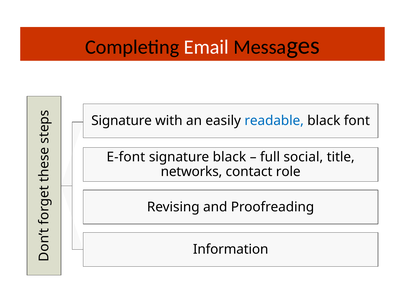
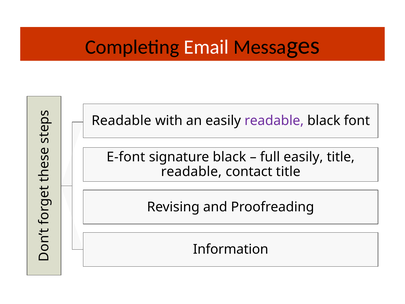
Signature at (122, 121): Signature -> Readable
readable at (274, 121) colour: blue -> purple
full social: social -> easily
networks at (191, 172): networks -> readable
contact role: role -> title
